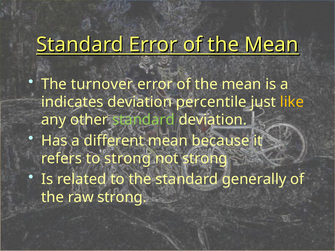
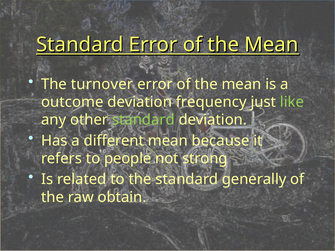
indicates: indicates -> outcome
percentile: percentile -> frequency
like colour: yellow -> light green
to strong: strong -> people
raw strong: strong -> obtain
